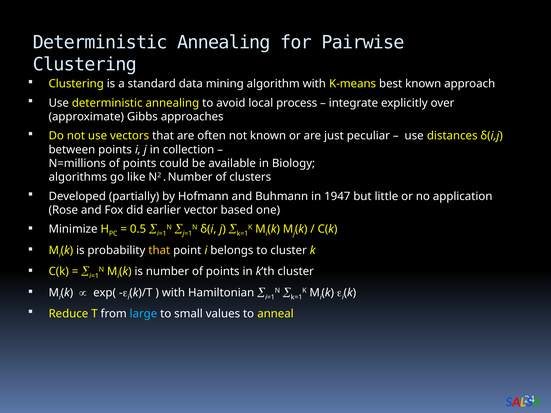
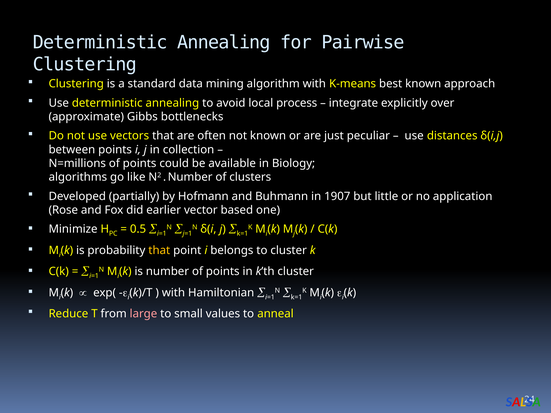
approaches: approaches -> bottlenecks
1947: 1947 -> 1907
large colour: light blue -> pink
